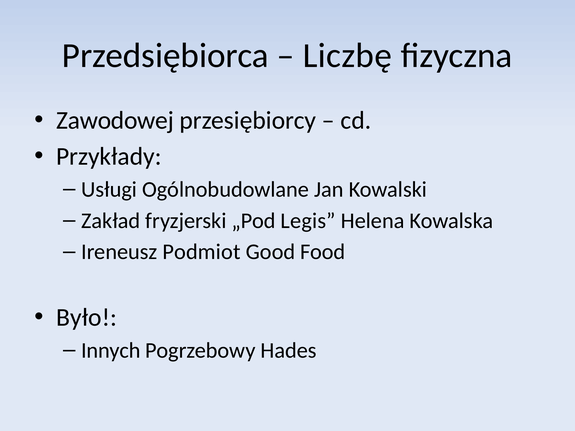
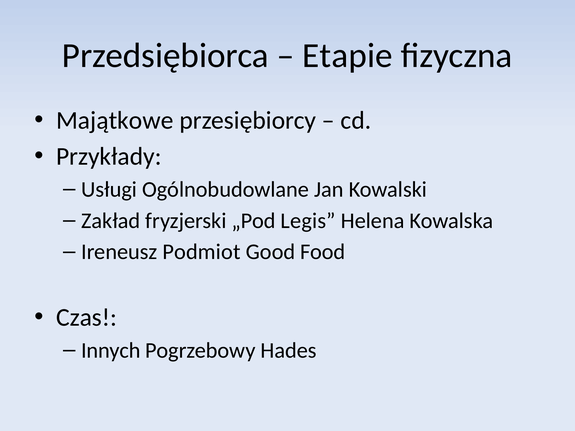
Liczbę: Liczbę -> Etapie
Zawodowej: Zawodowej -> Majątkowe
Było: Było -> Czas
